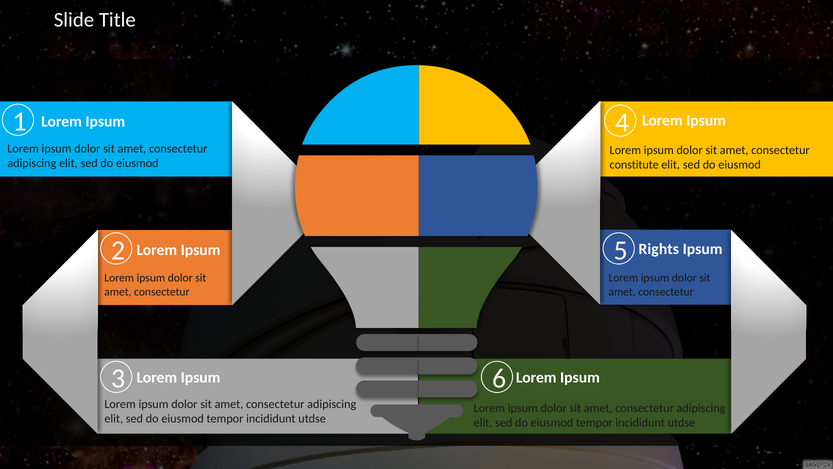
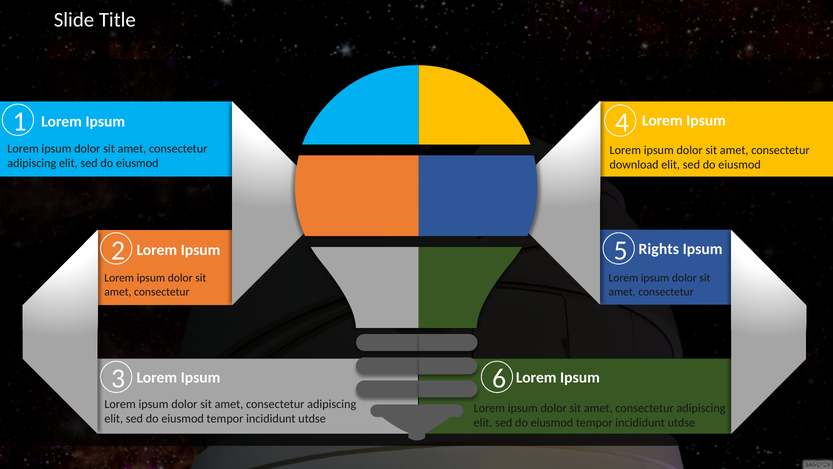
constitute: constitute -> download
